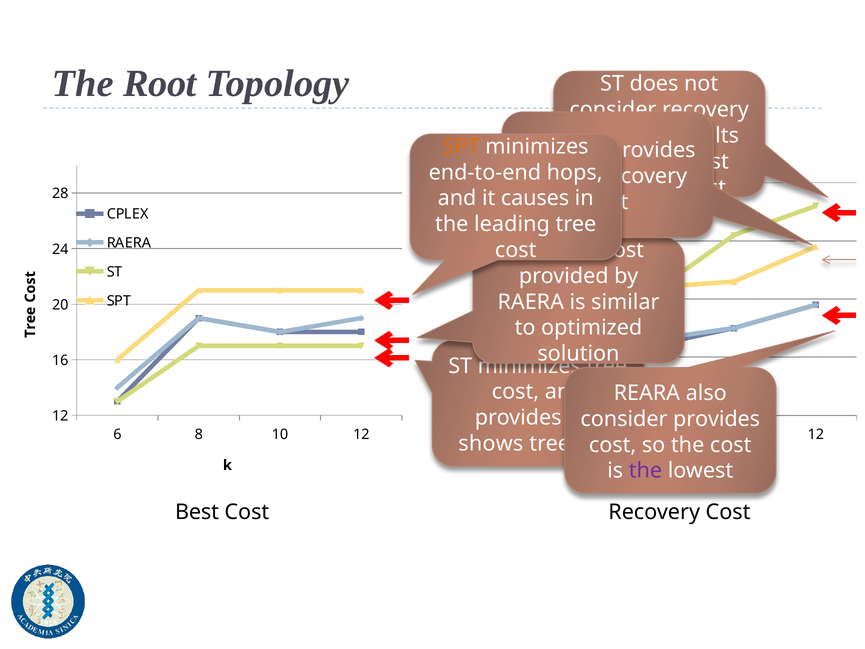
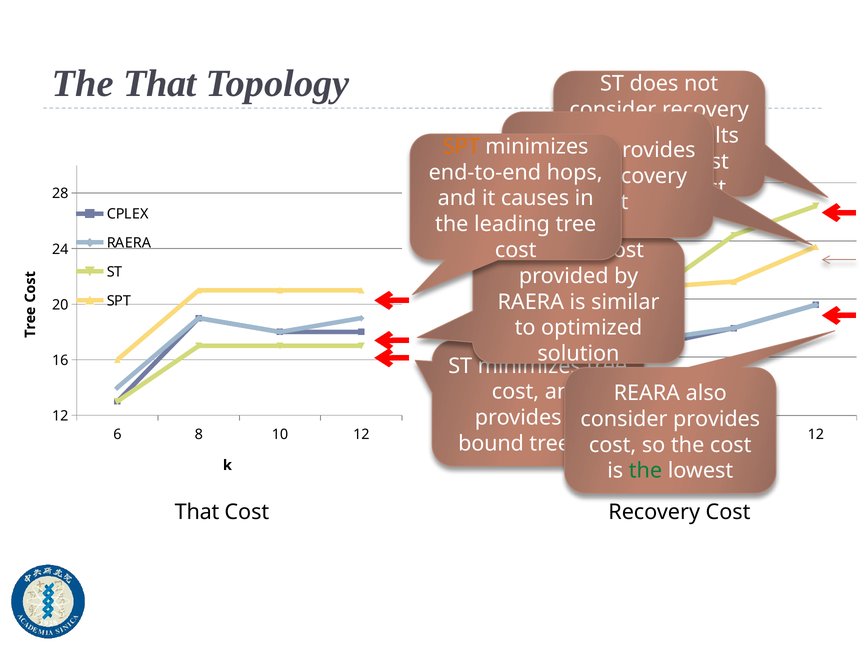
The Root: Root -> That
shows: shows -> bound
the at (645, 471) colour: purple -> green
Best at (197, 512): Best -> That
